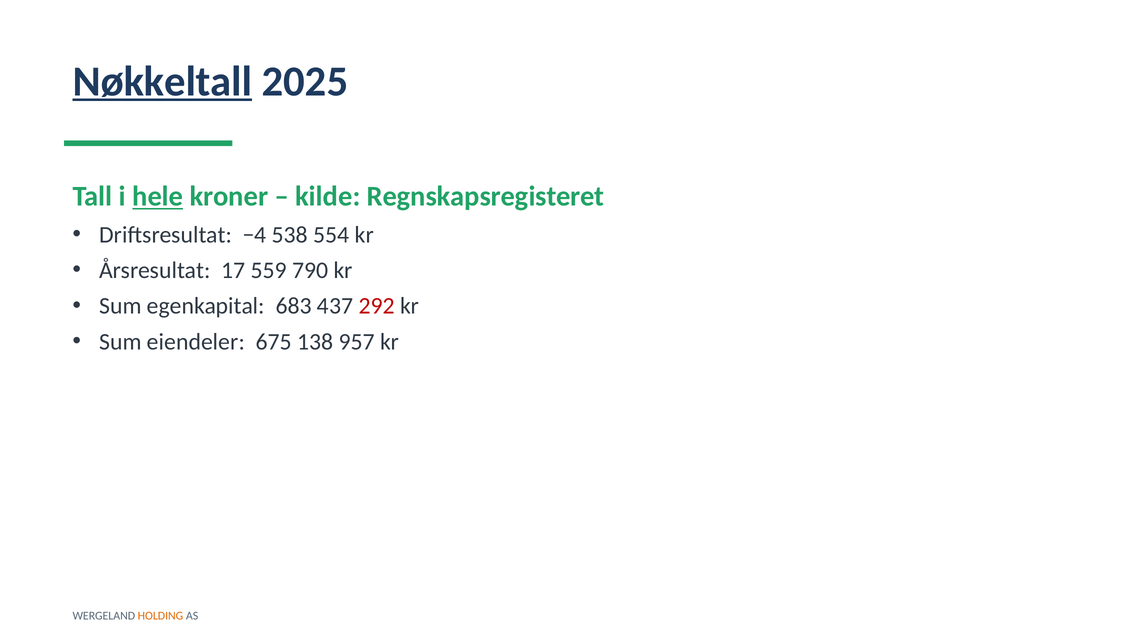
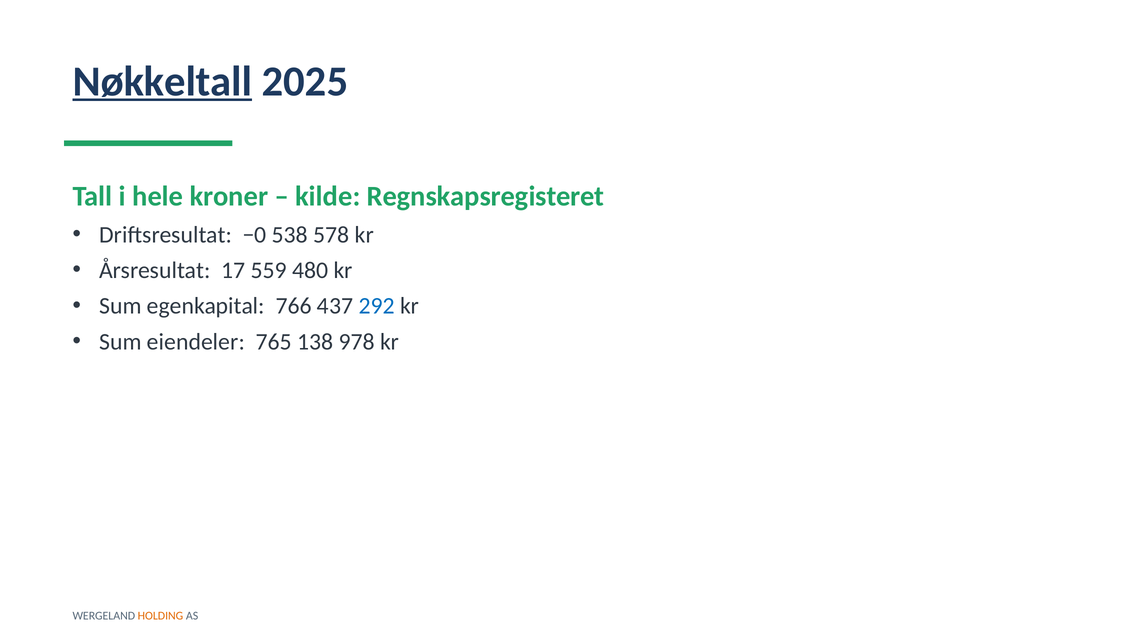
hele underline: present -> none
−4: −4 -> −0
554: 554 -> 578
790: 790 -> 480
683: 683 -> 766
292 colour: red -> blue
675: 675 -> 765
957: 957 -> 978
